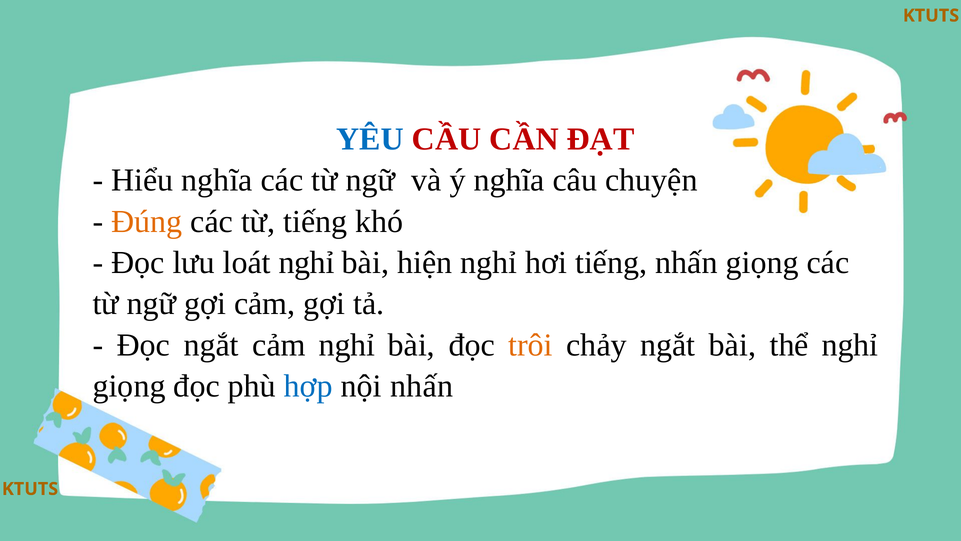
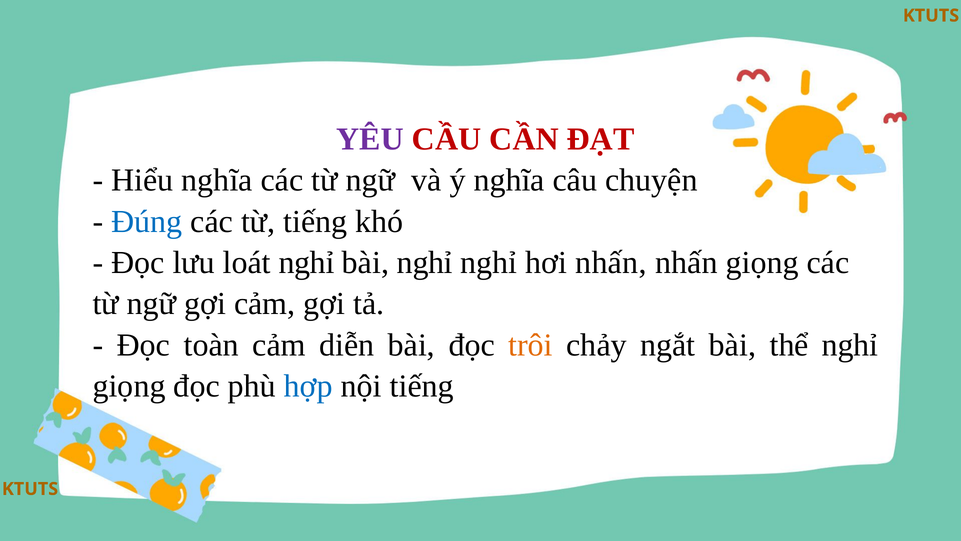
YÊU colour: blue -> purple
Đúng colour: orange -> blue
bài hiện: hiện -> nghỉ
hơi tiếng: tiếng -> nhấn
Đọc ngắt: ngắt -> toàn
cảm nghỉ: nghỉ -> diễn
nội nhấn: nhấn -> tiếng
